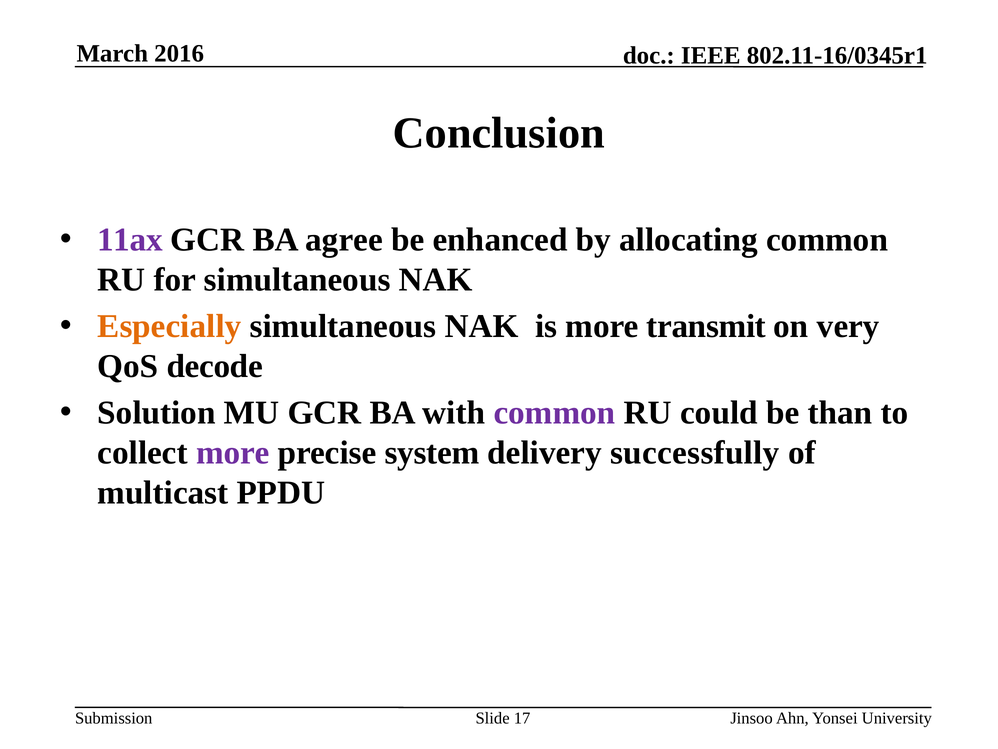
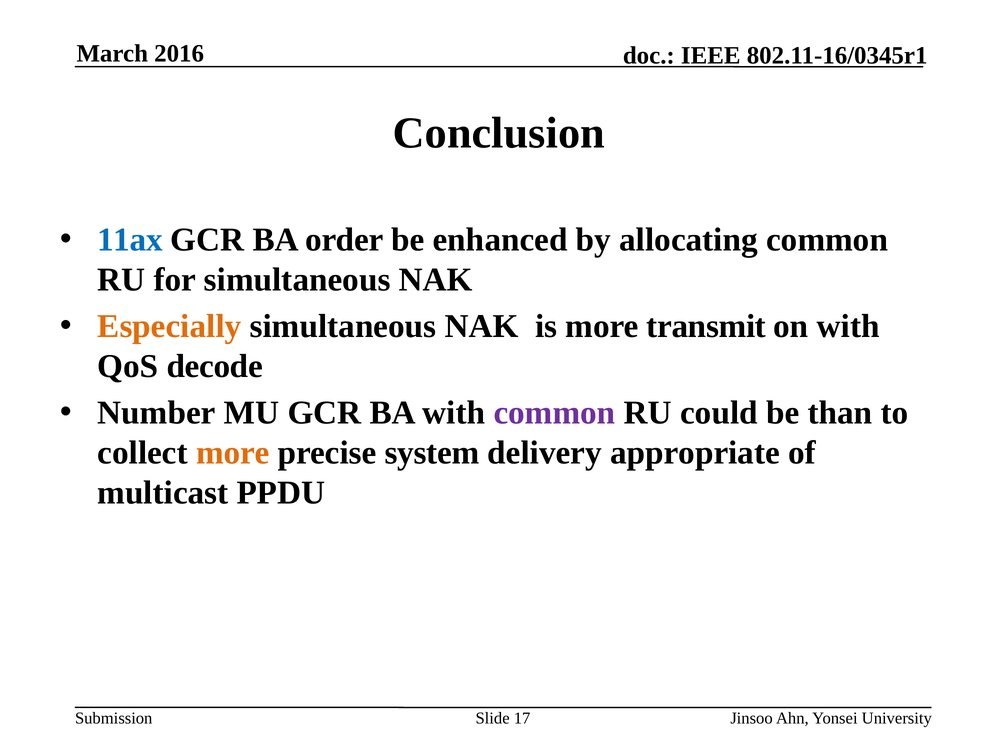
11ax colour: purple -> blue
agree: agree -> order
on very: very -> with
Solution: Solution -> Number
more at (233, 453) colour: purple -> orange
successfully: successfully -> appropriate
